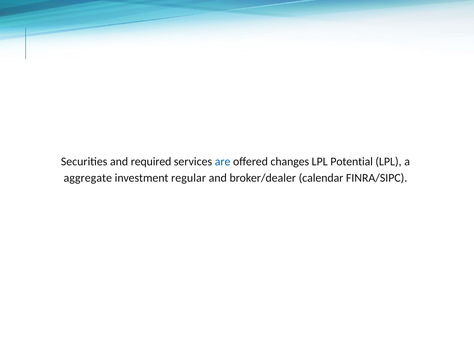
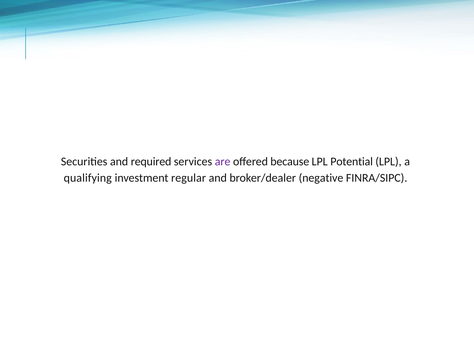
are colour: blue -> purple
changes: changes -> because
aggregate: aggregate -> qualifying
calendar: calendar -> negative
